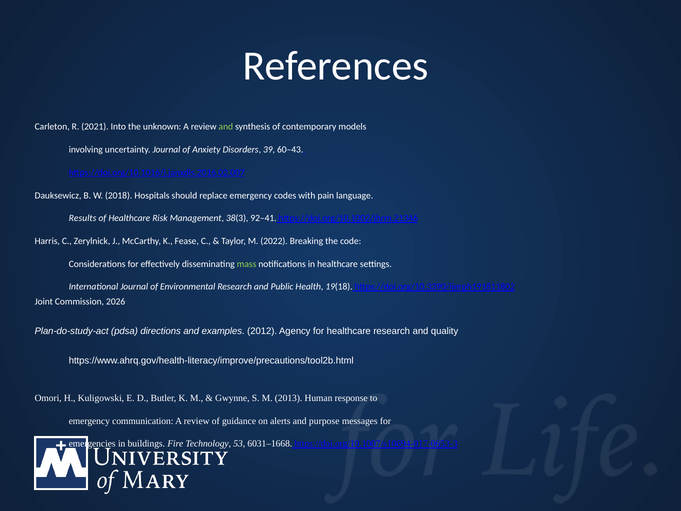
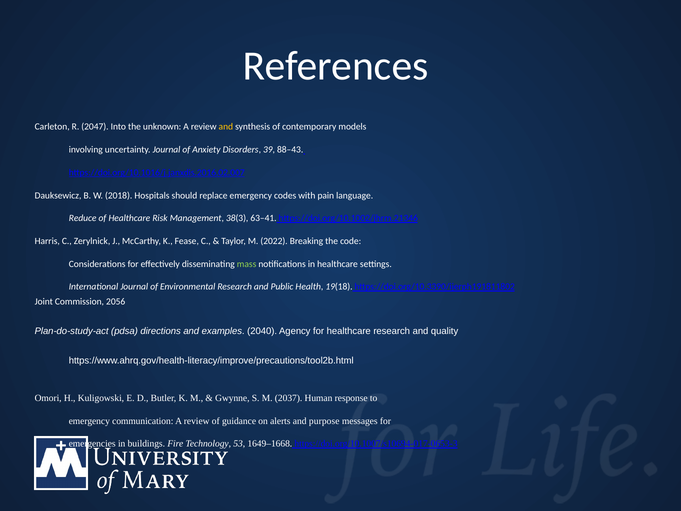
2021: 2021 -> 2047
and at (226, 127) colour: light green -> yellow
60–43: 60–43 -> 88–43
Results: Results -> Reduce
92–41: 92–41 -> 63–41
2026: 2026 -> 2056
2012: 2012 -> 2040
2013: 2013 -> 2037
6031–1668: 6031–1668 -> 1649–1668
